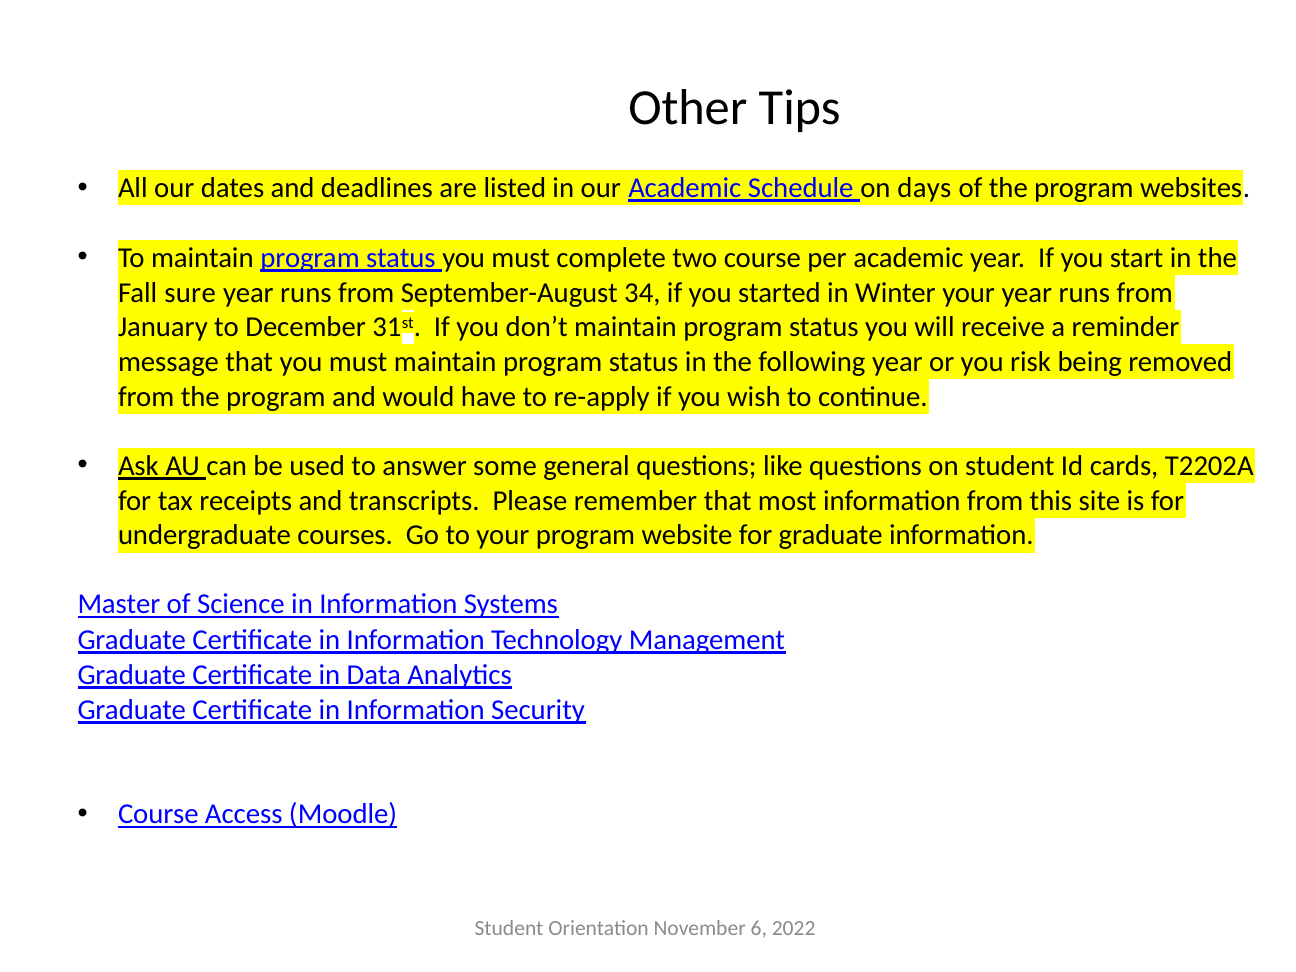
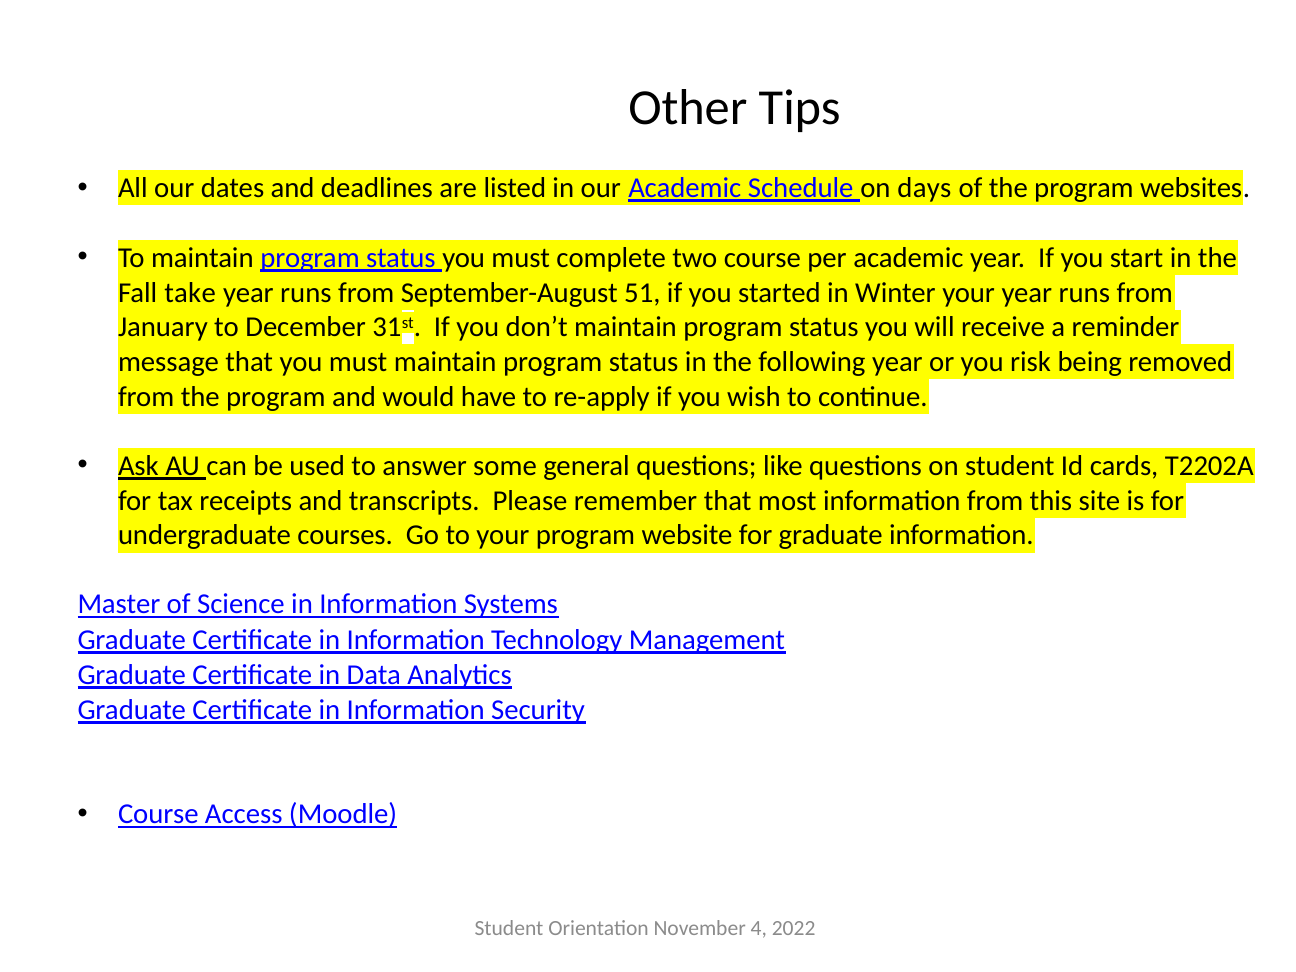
sure: sure -> take
34: 34 -> 51
6: 6 -> 4
